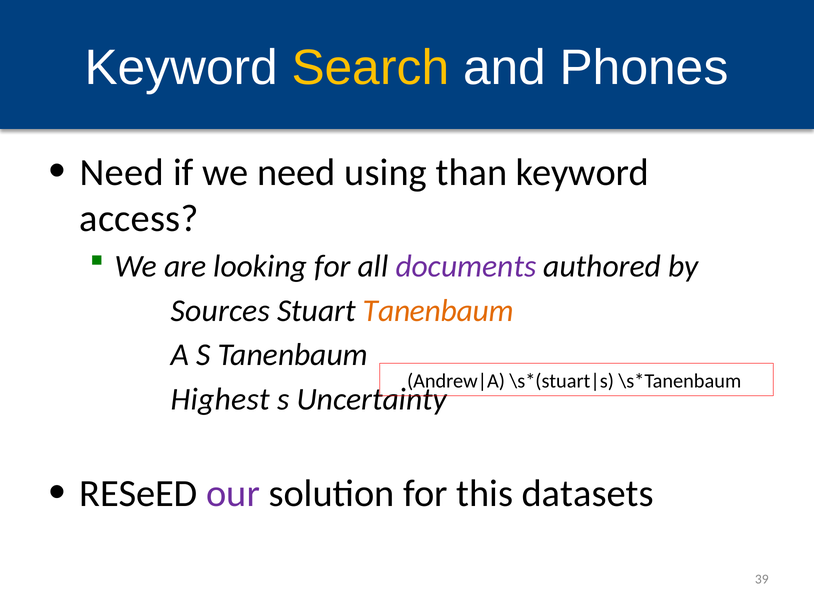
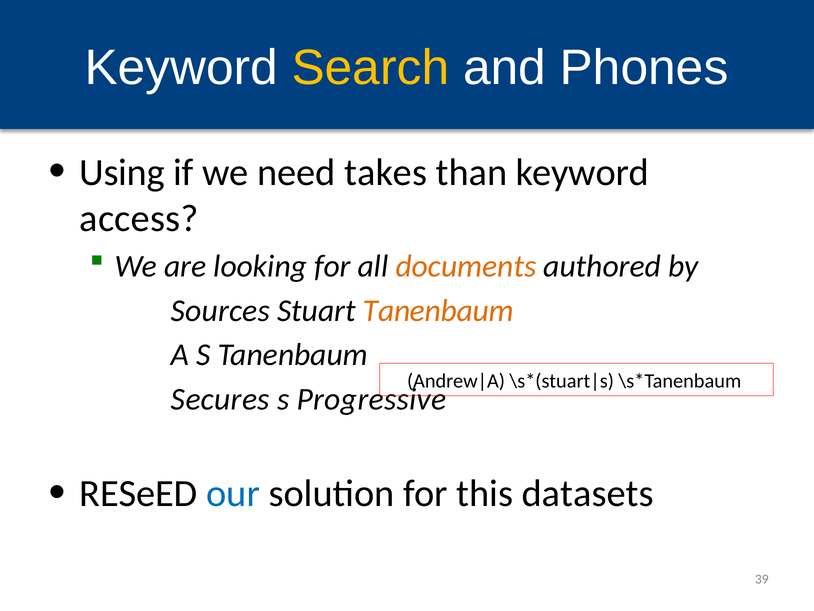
Need at (122, 172): Need -> Using
using: using -> takes
documents colour: purple -> orange
Highest: Highest -> Secures
Uncertainty: Uncertainty -> Progressive
our colour: purple -> blue
